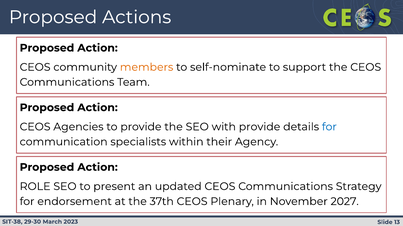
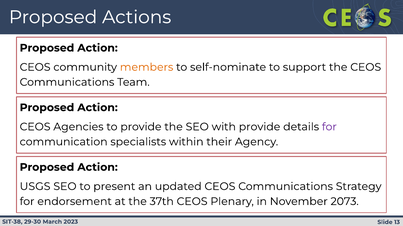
for at (329, 127) colour: blue -> purple
ROLE: ROLE -> USGS
2027: 2027 -> 2073
